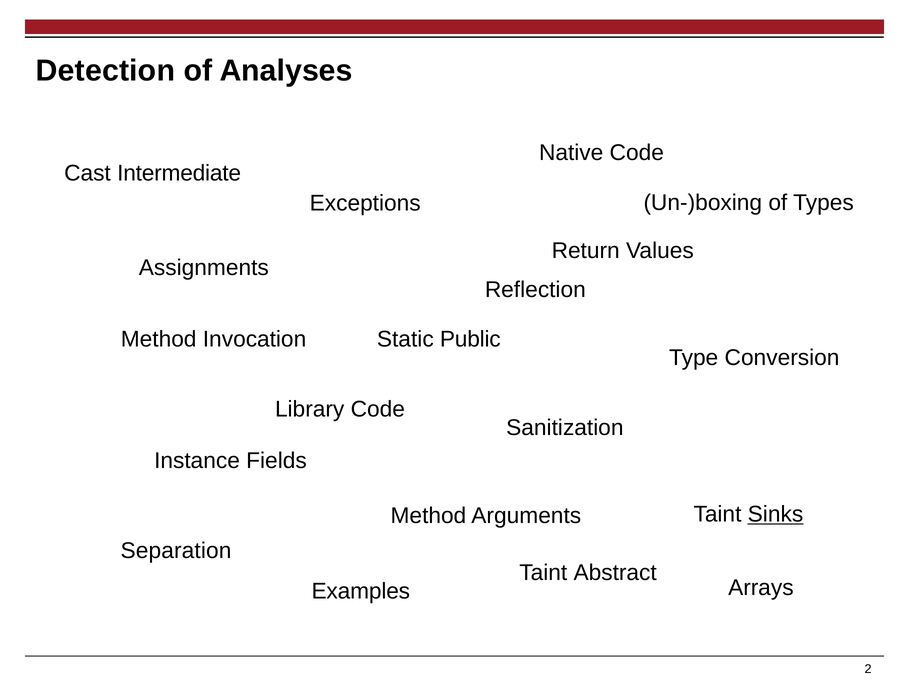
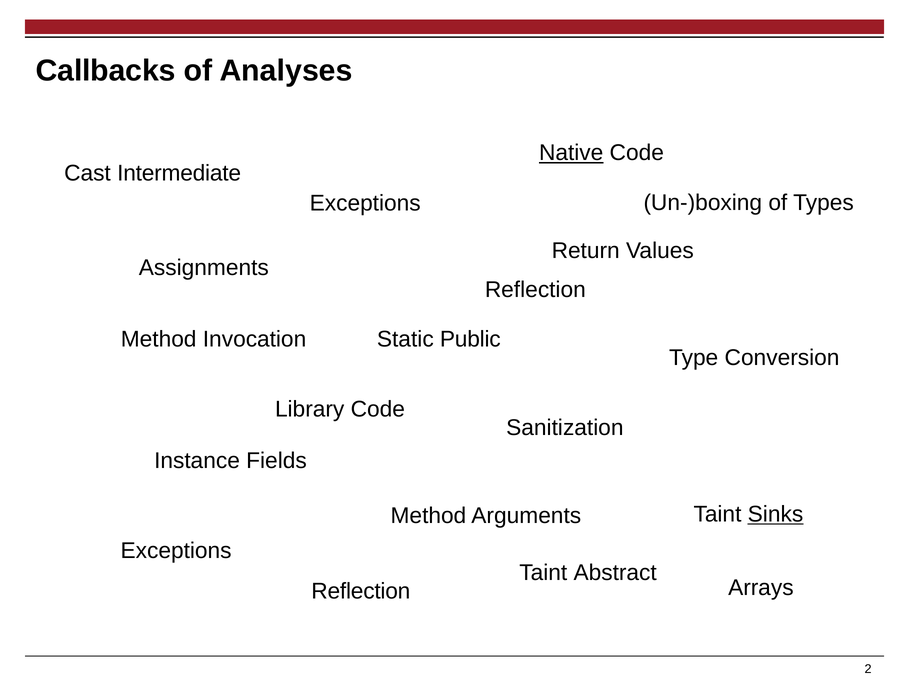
Detection: Detection -> Callbacks
Native underline: none -> present
Separation at (176, 551): Separation -> Exceptions
Examples at (361, 591): Examples -> Reflection
